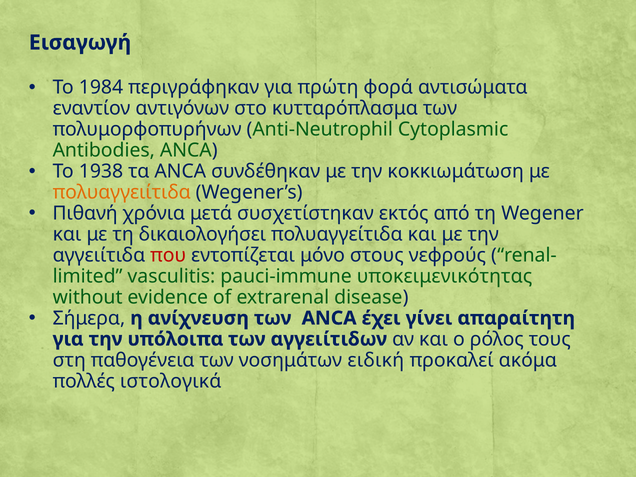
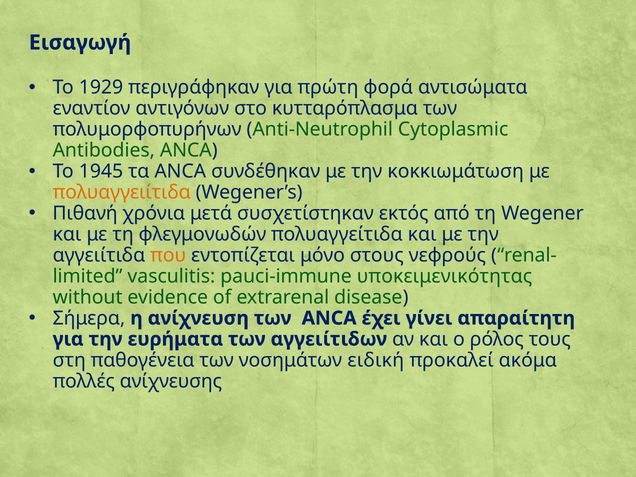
1984: 1984 -> 1929
1938: 1938 -> 1945
δικαιολογήσει: δικαιολογήσει -> φλεγμονωδών
που colour: red -> orange
υπόλοιπα: υπόλοιπα -> ευρήματα
ιστολογικά: ιστολογικά -> ανίχνευσης
